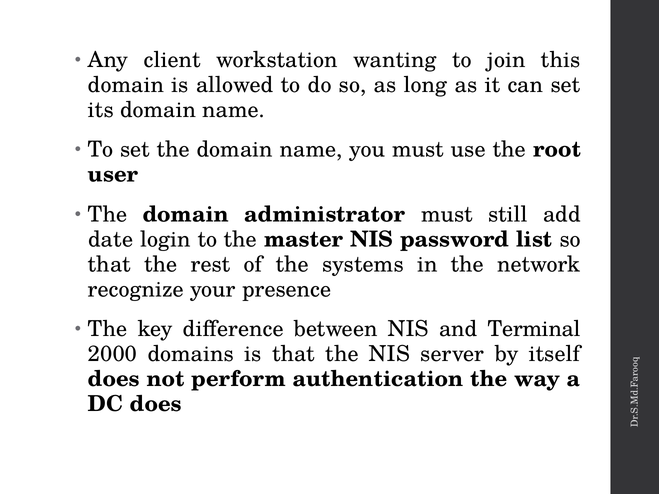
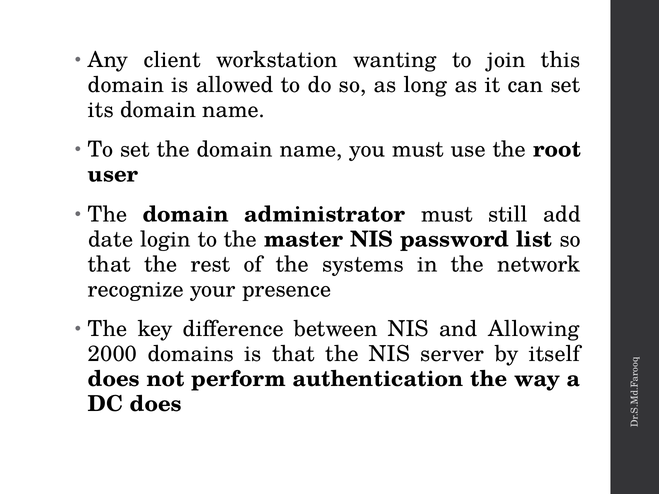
Terminal: Terminal -> Allowing
